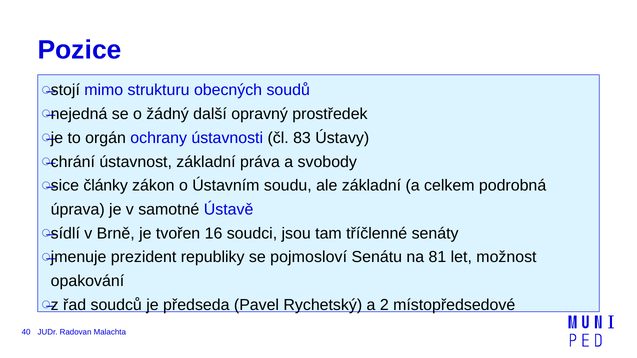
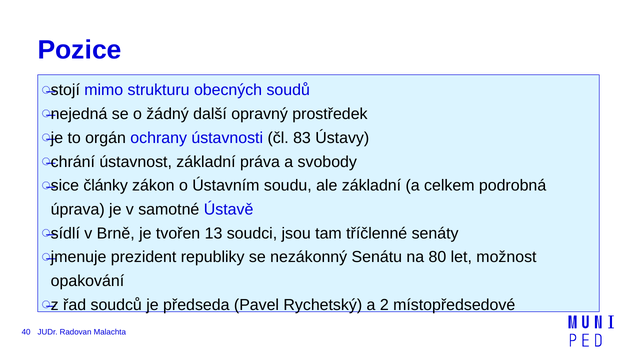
16: 16 -> 13
pojmosloví: pojmosloví -> nezákonný
81: 81 -> 80
